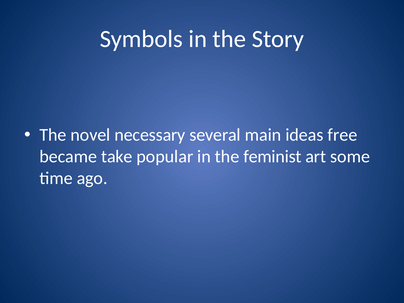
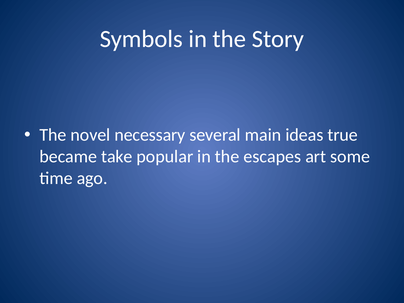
free: free -> true
feminist: feminist -> escapes
